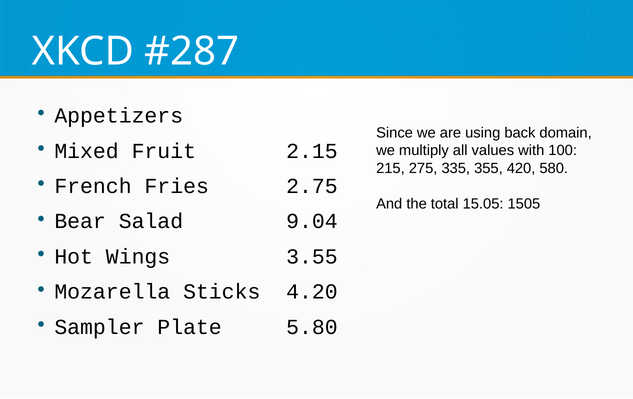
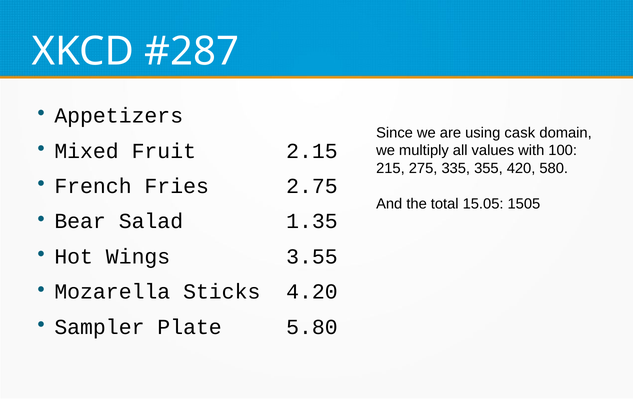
back: back -> cask
9.04: 9.04 -> 1.35
